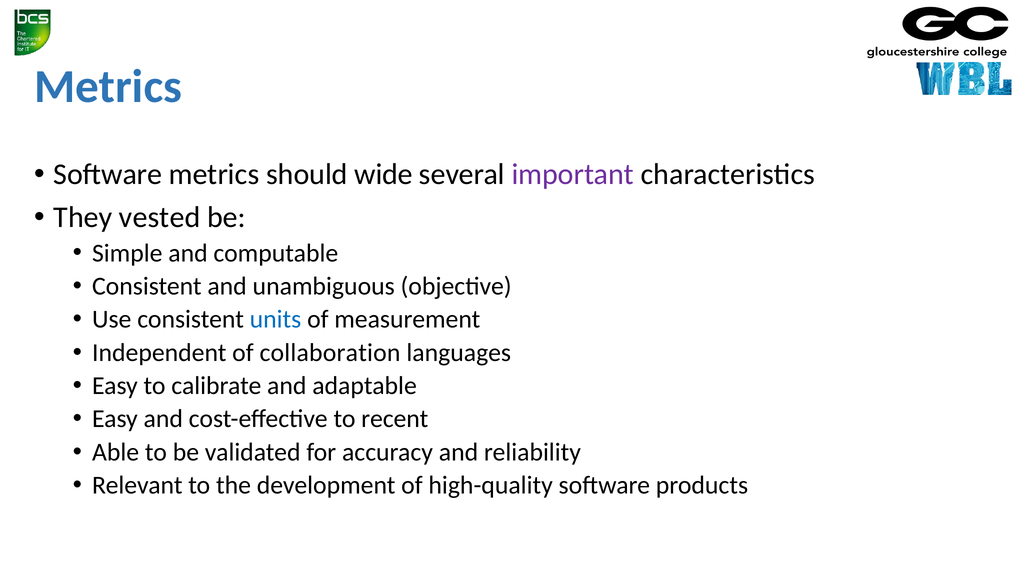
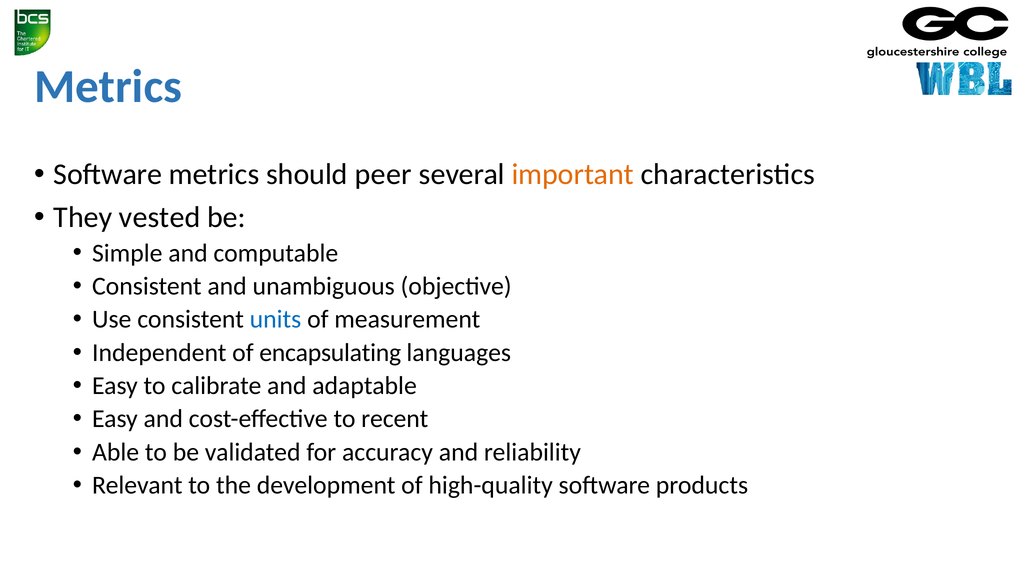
wide: wide -> peer
important colour: purple -> orange
collaboration: collaboration -> encapsulating
